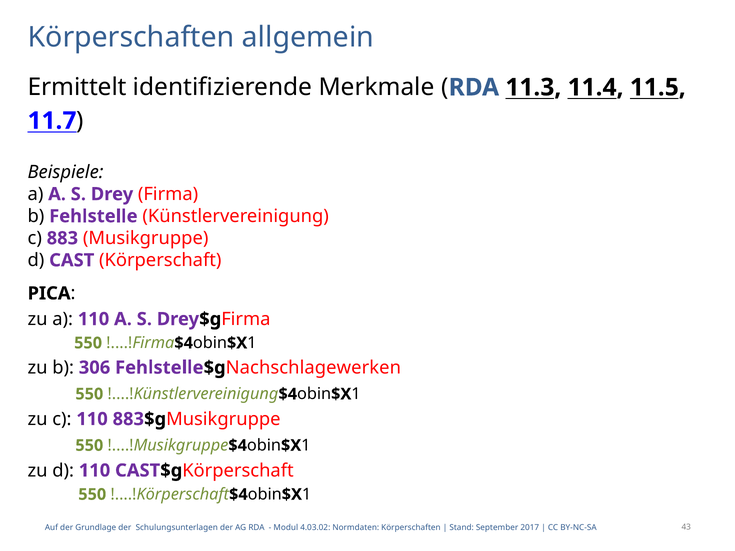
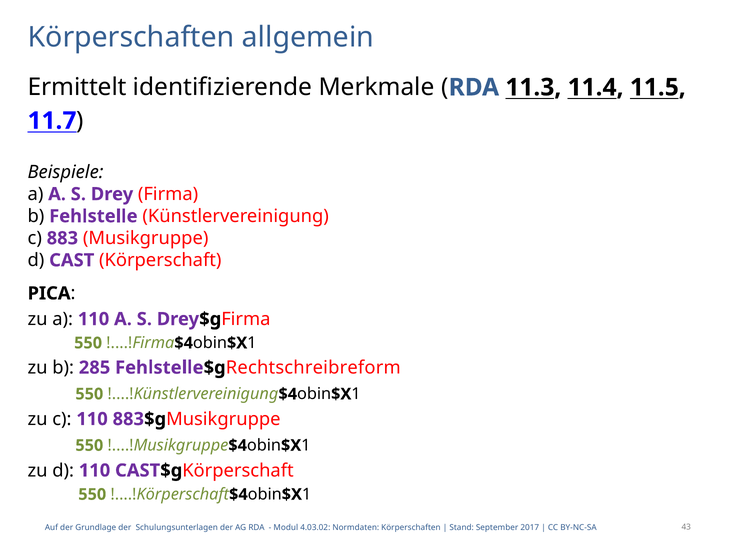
306: 306 -> 285
Nachschlagewerken: Nachschlagewerken -> Rechtschreibreform
